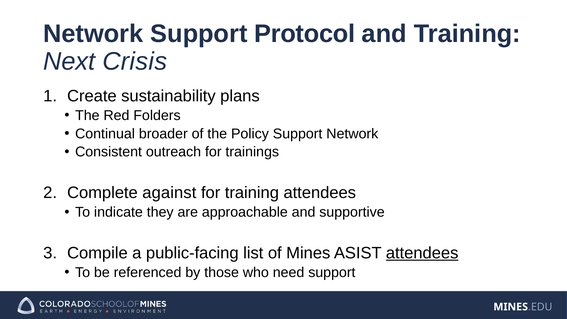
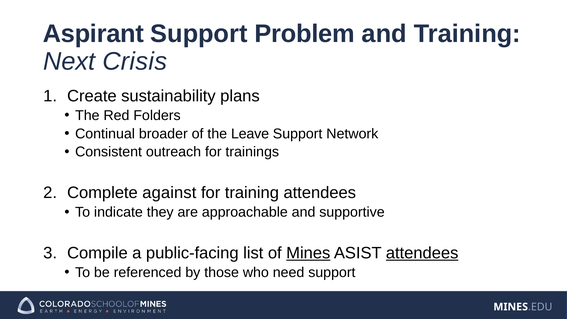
Network at (93, 34): Network -> Aspirant
Protocol: Protocol -> Problem
Policy: Policy -> Leave
Mines at (308, 253) underline: none -> present
